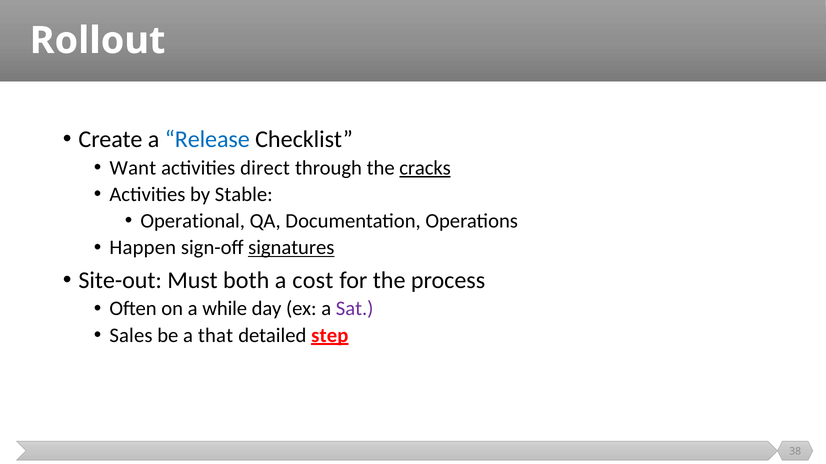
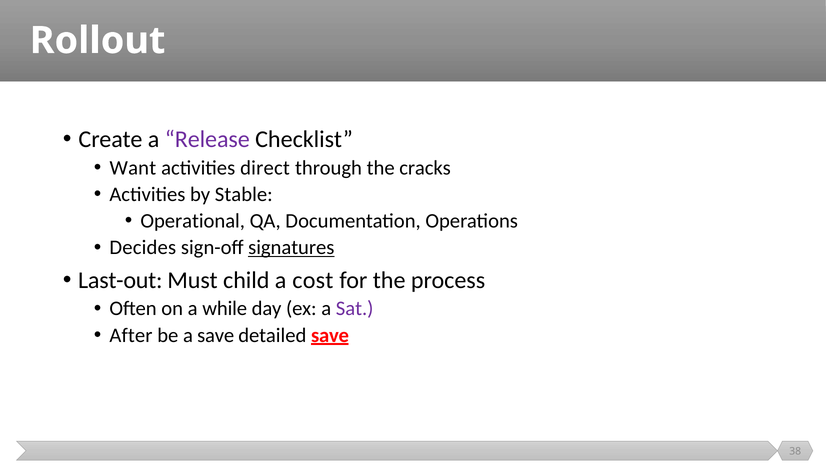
Release colour: blue -> purple
cracks underline: present -> none
Happen: Happen -> Decides
Site-out: Site-out -> Last-out
both: both -> child
Sales: Sales -> After
a that: that -> save
detailed step: step -> save
